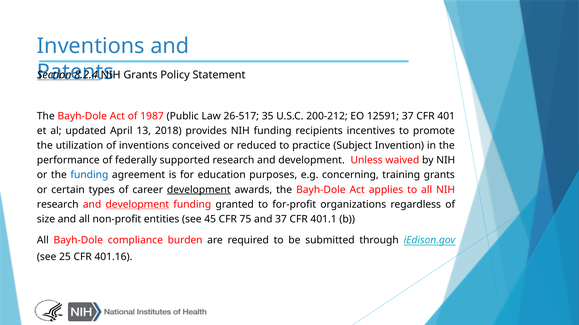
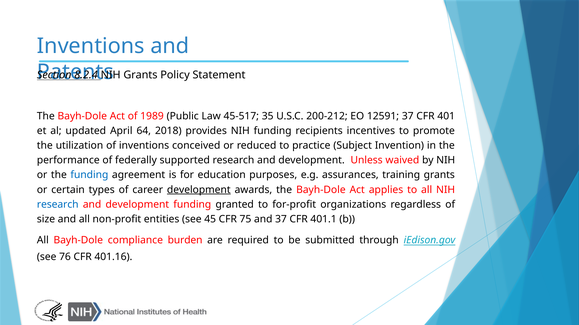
1987: 1987 -> 1989
26-517: 26-517 -> 45-517
13: 13 -> 64
concerning: concerning -> assurances
research at (58, 205) colour: black -> blue
development at (137, 205) underline: present -> none
25: 25 -> 76
